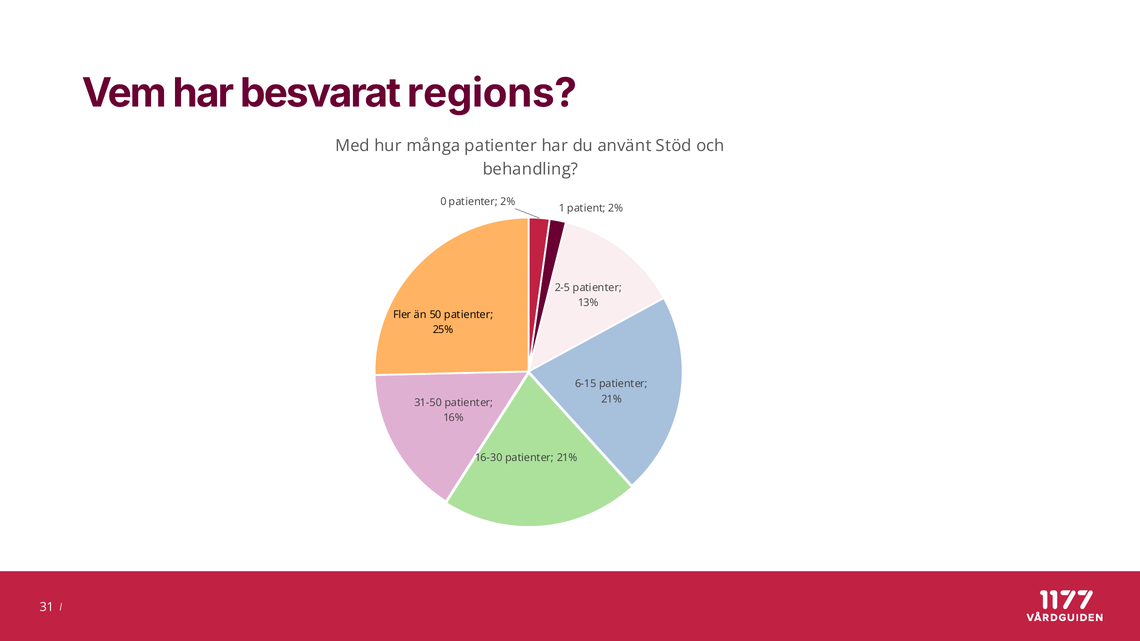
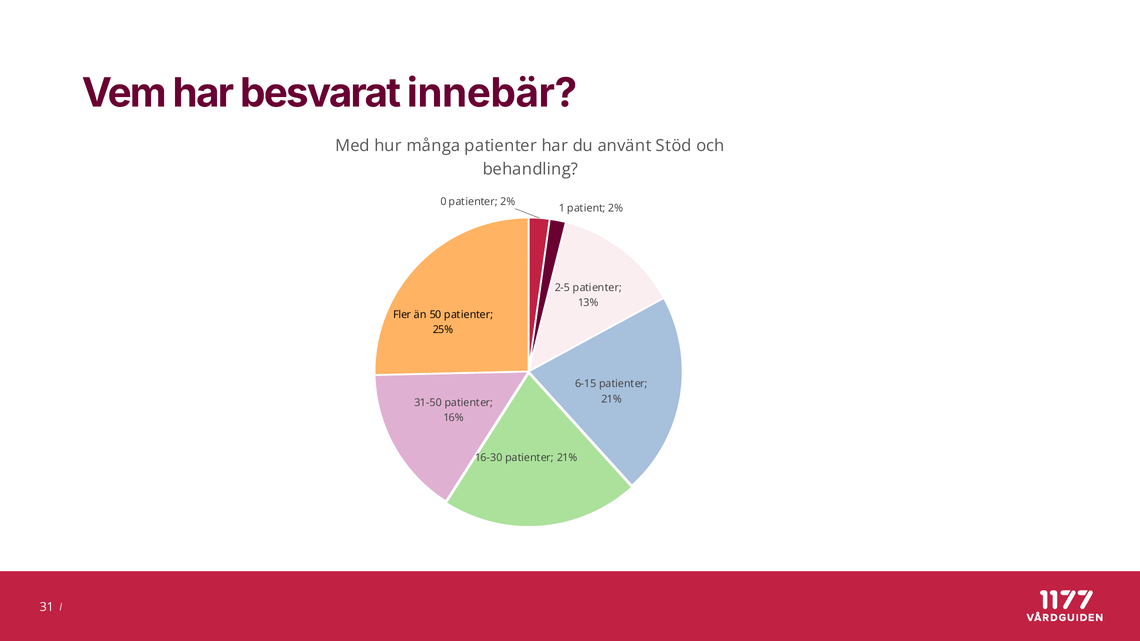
regions: regions -> innebär
